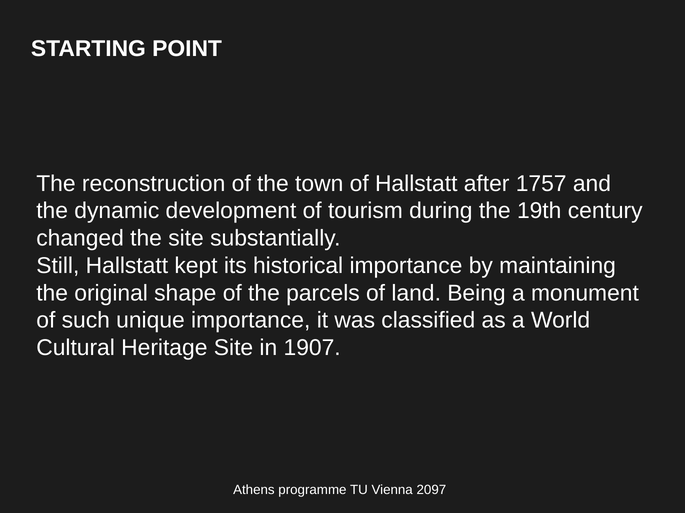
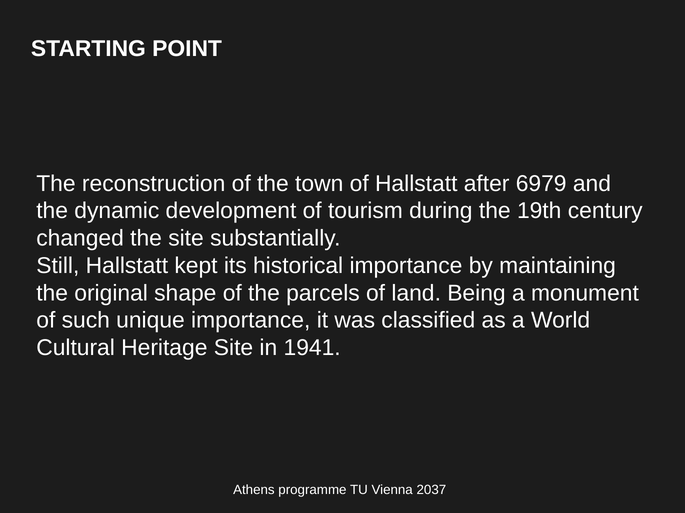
1757: 1757 -> 6979
1907: 1907 -> 1941
2097: 2097 -> 2037
